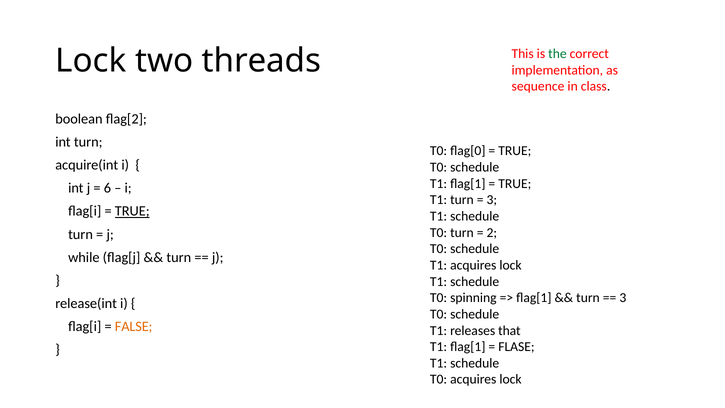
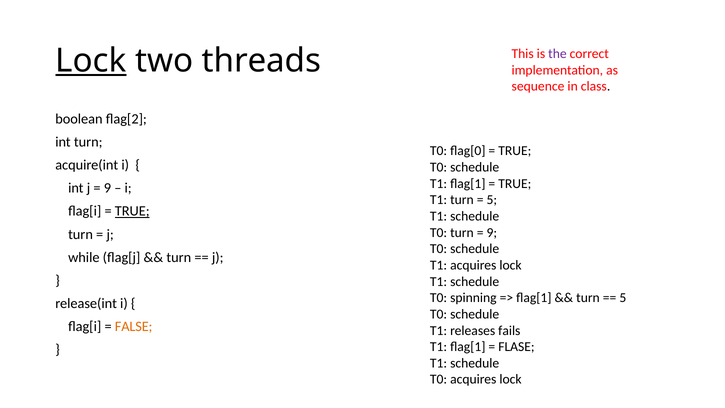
the colour: green -> purple
Lock at (91, 61) underline: none -> present
6 at (107, 188): 6 -> 9
3 at (492, 200): 3 -> 5
2 at (492, 232): 2 -> 9
3 at (623, 298): 3 -> 5
that: that -> fails
